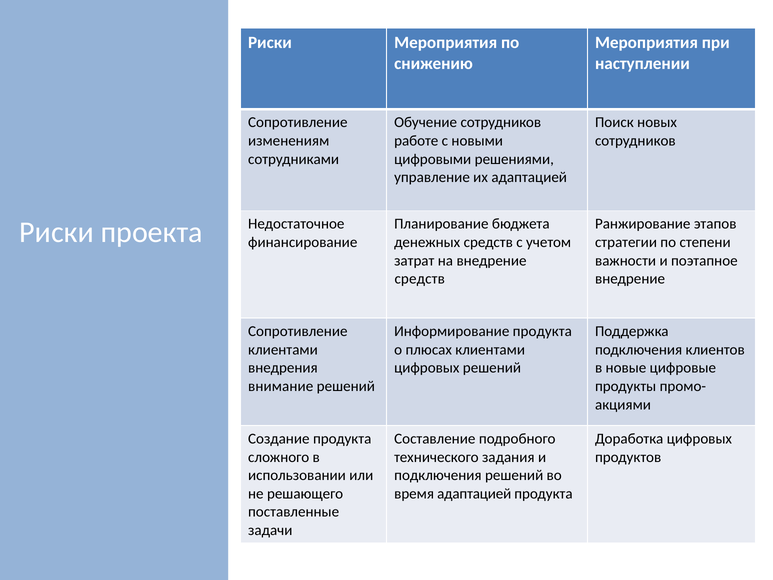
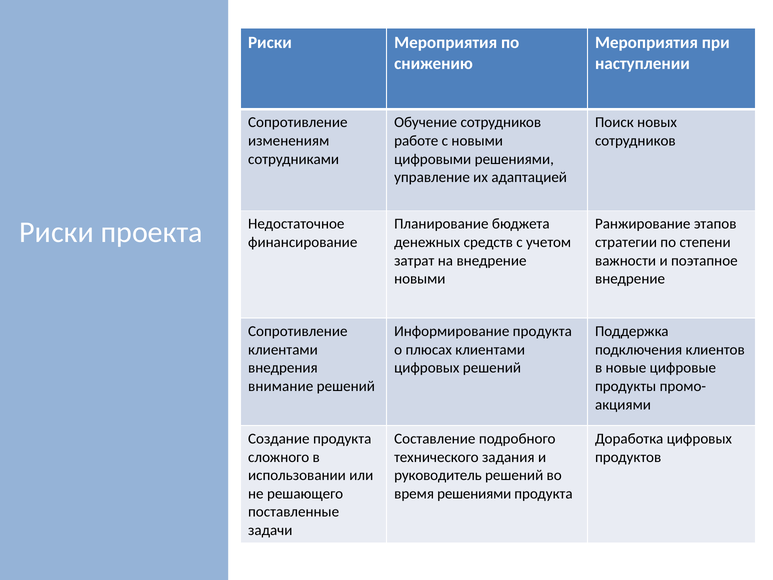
средств at (420, 279): средств -> новыми
подключения at (438, 475): подключения -> руководитель
время адаптацией: адаптацией -> решениями
